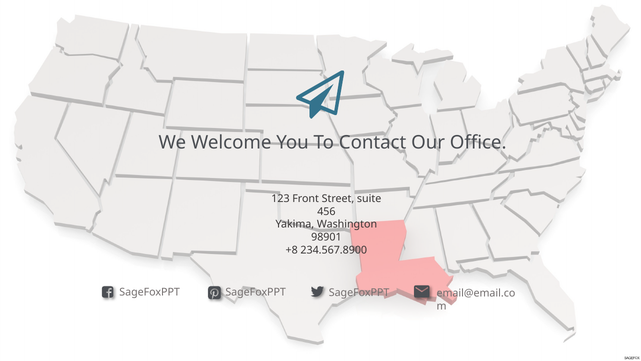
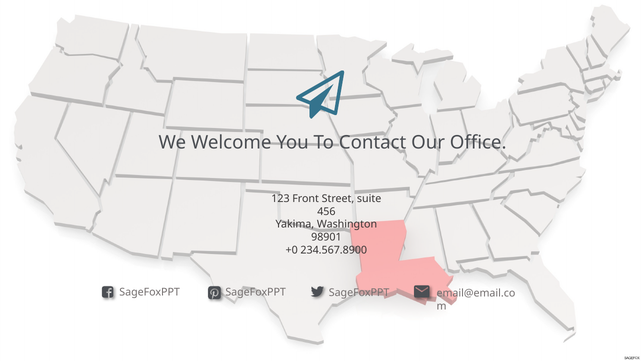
+8: +8 -> +0
